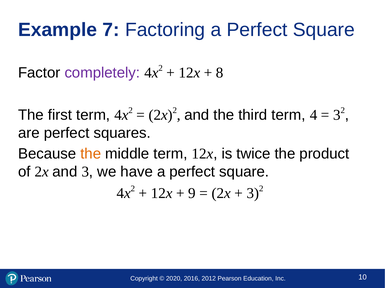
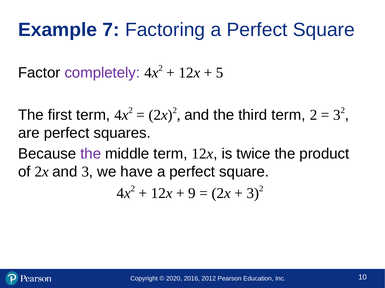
8: 8 -> 5
term 4: 4 -> 2
the at (91, 154) colour: orange -> purple
